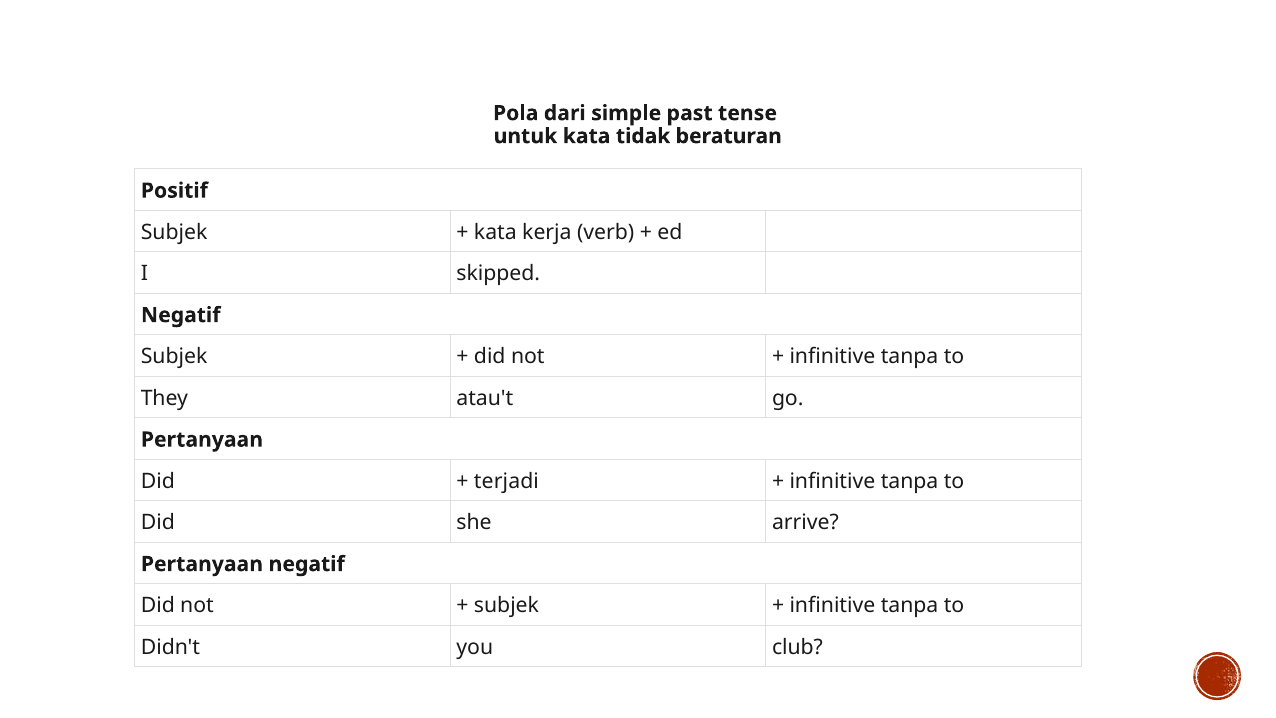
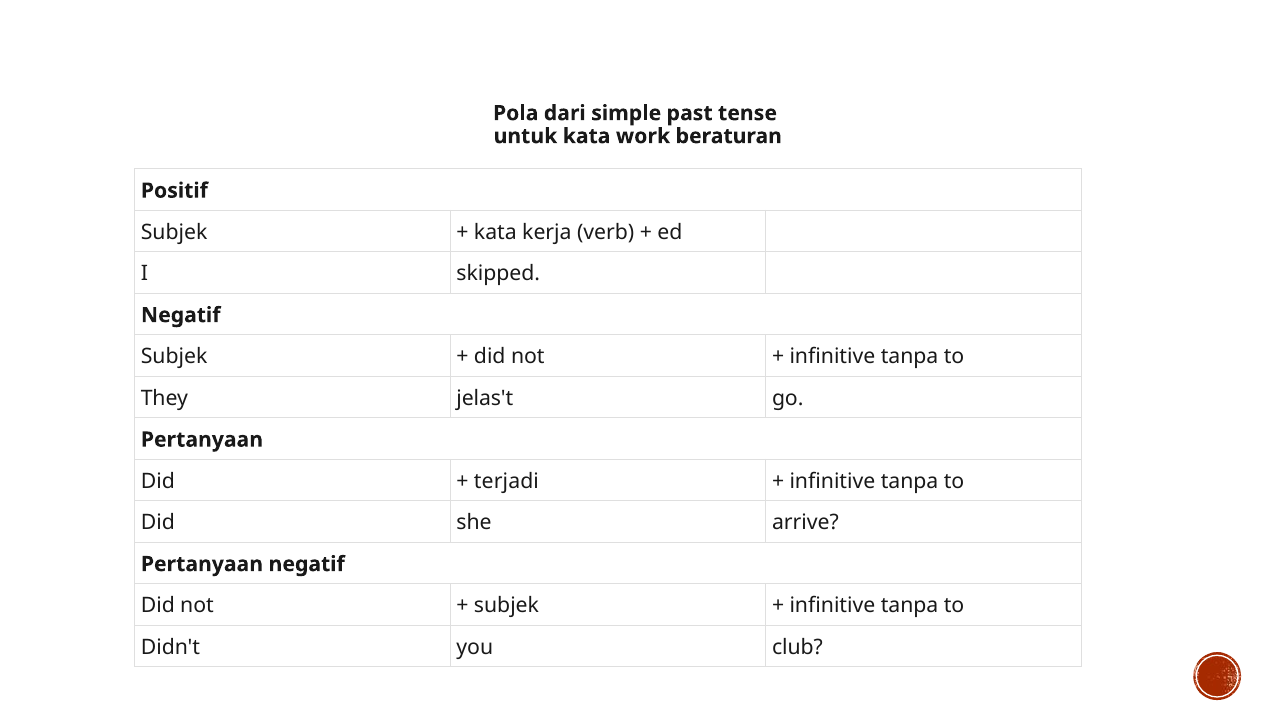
tidak: tidak -> work
atau't: atau't -> jelas't
